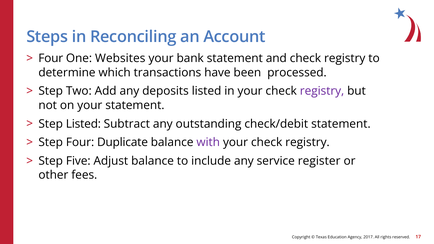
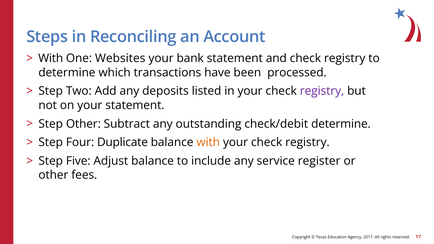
Four at (51, 58): Four -> With
Step Listed: Listed -> Other
check/debit statement: statement -> determine
with at (208, 142) colour: purple -> orange
